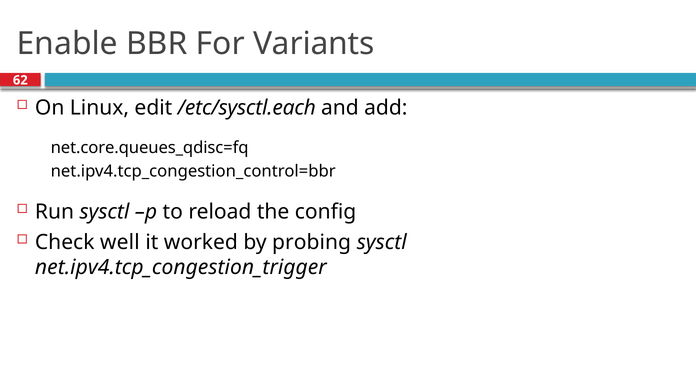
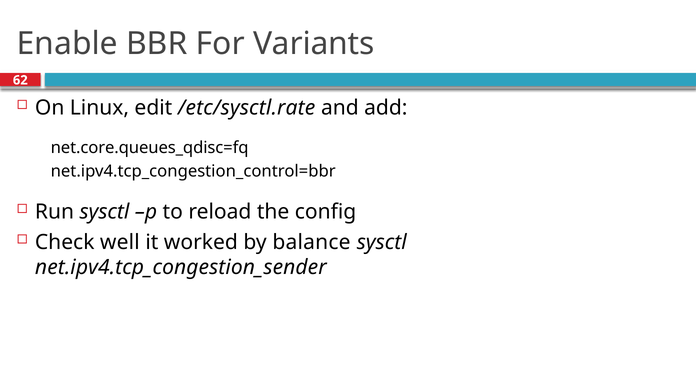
/etc/sysctl.each: /etc/sysctl.each -> /etc/sysctl.rate
probing: probing -> balance
net.ipv4.tcp_congestion_trigger: net.ipv4.tcp_congestion_trigger -> net.ipv4.tcp_congestion_sender
